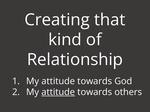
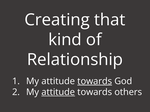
towards at (95, 82) underline: none -> present
